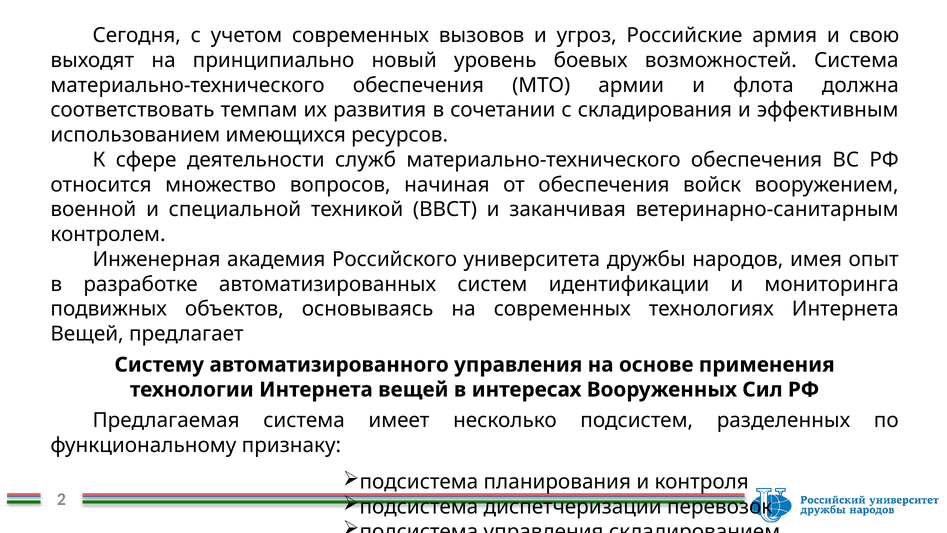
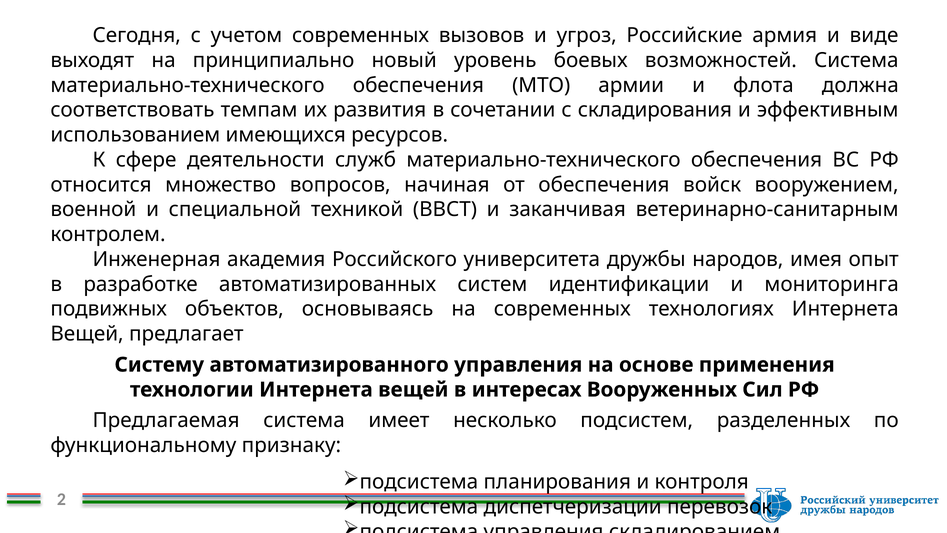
свою: свою -> виде
